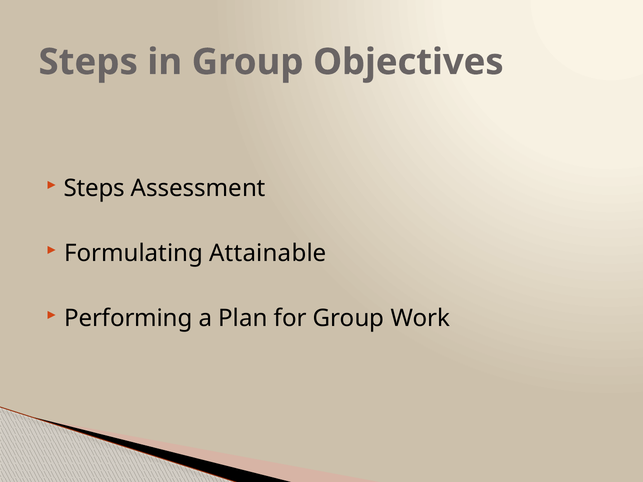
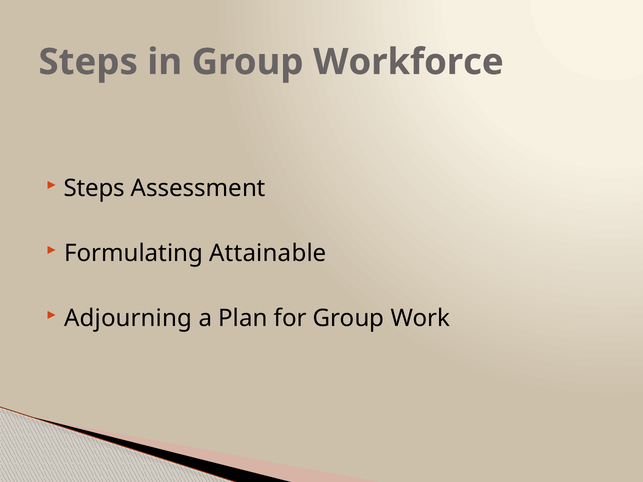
Objectives: Objectives -> Workforce
Performing: Performing -> Adjourning
